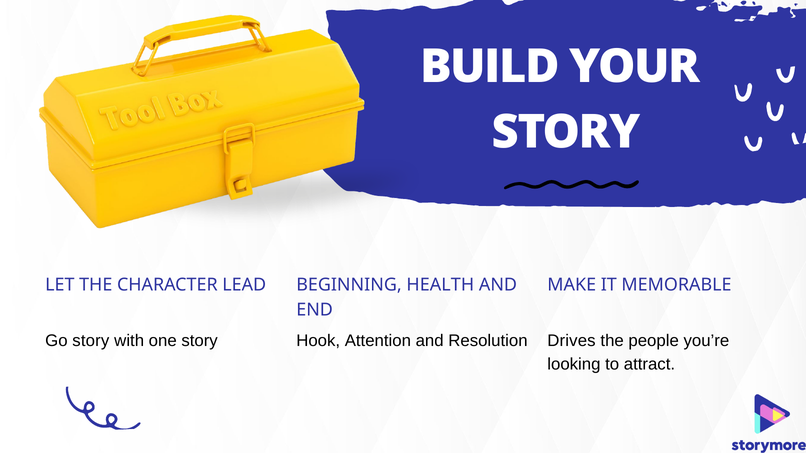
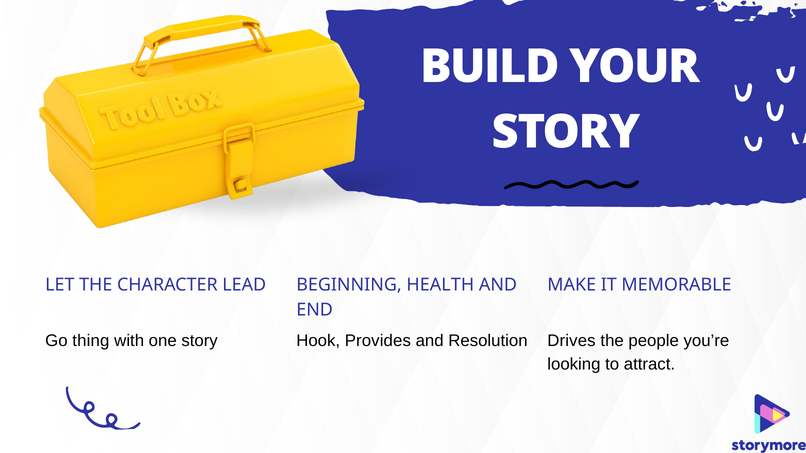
Go story: story -> thing
Attention: Attention -> Provides
